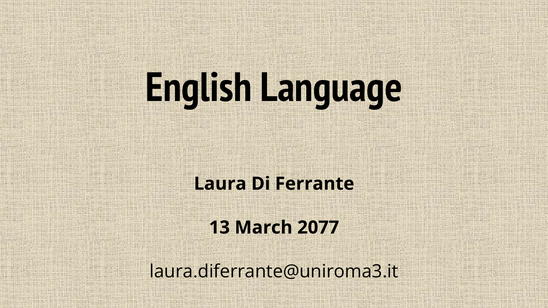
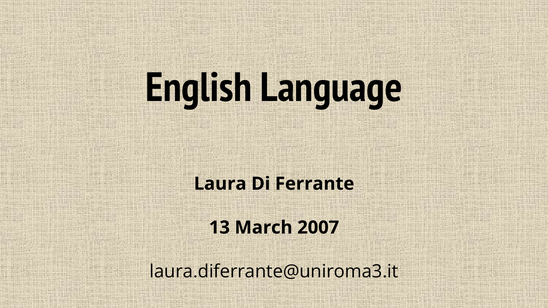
2077: 2077 -> 2007
